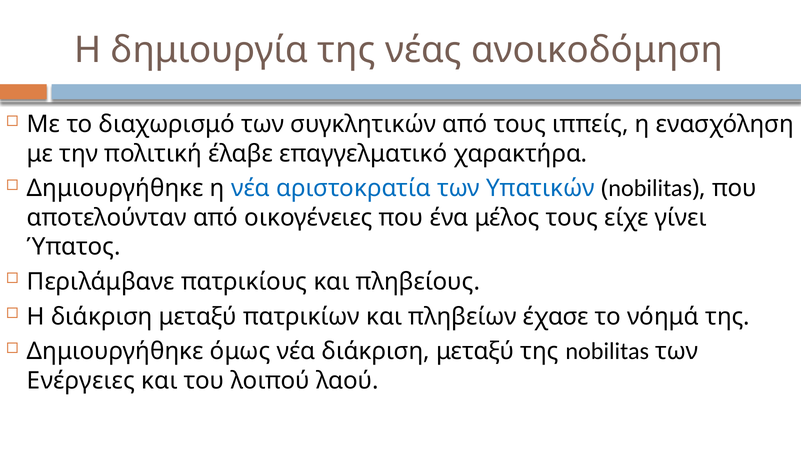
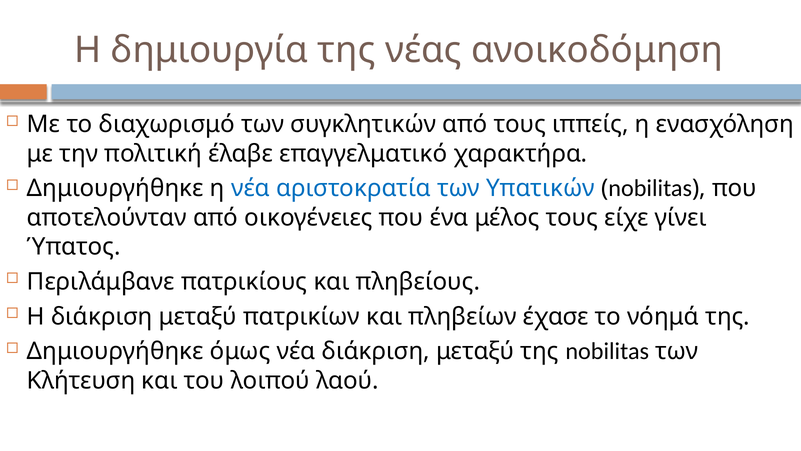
Ενέργειες: Ενέργειες -> Κλήτευση
